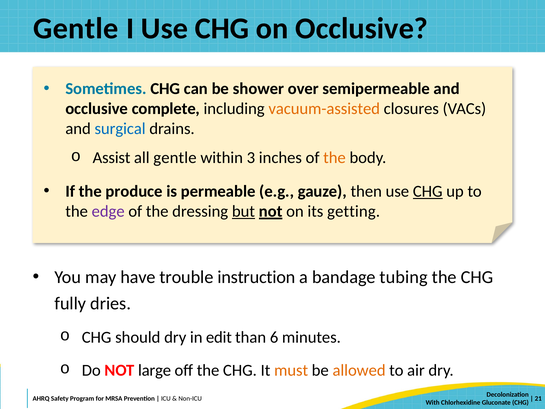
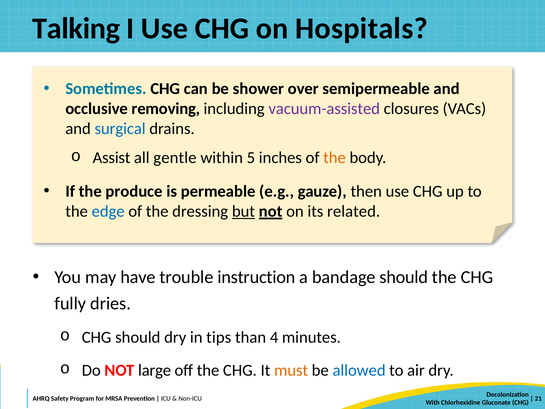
Gentle at (76, 28): Gentle -> Talking
on Occlusive: Occlusive -> Hospitals
complete: complete -> removing
vacuum-assisted colour: orange -> purple
3: 3 -> 5
CHG at (428, 191) underline: present -> none
edge colour: purple -> blue
getting: getting -> related
bandage tubing: tubing -> should
edit: edit -> tips
6: 6 -> 4
allowed colour: orange -> blue
